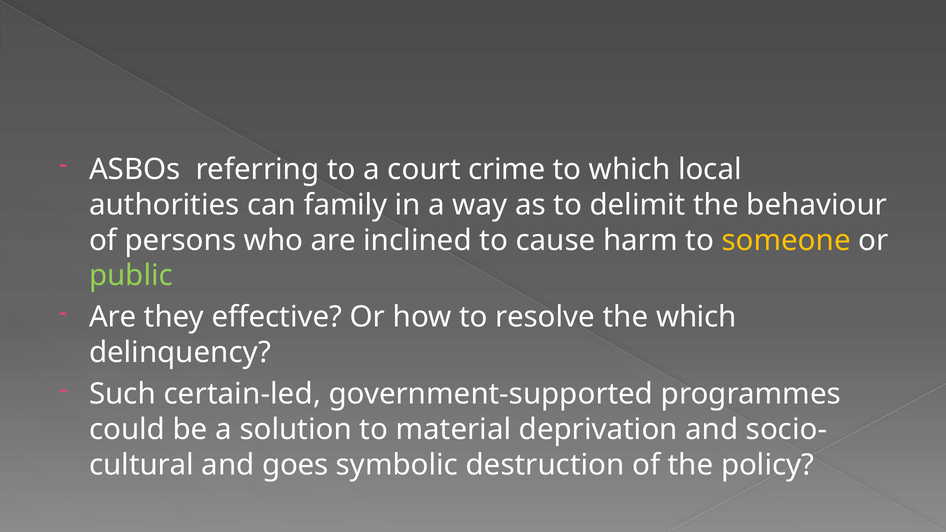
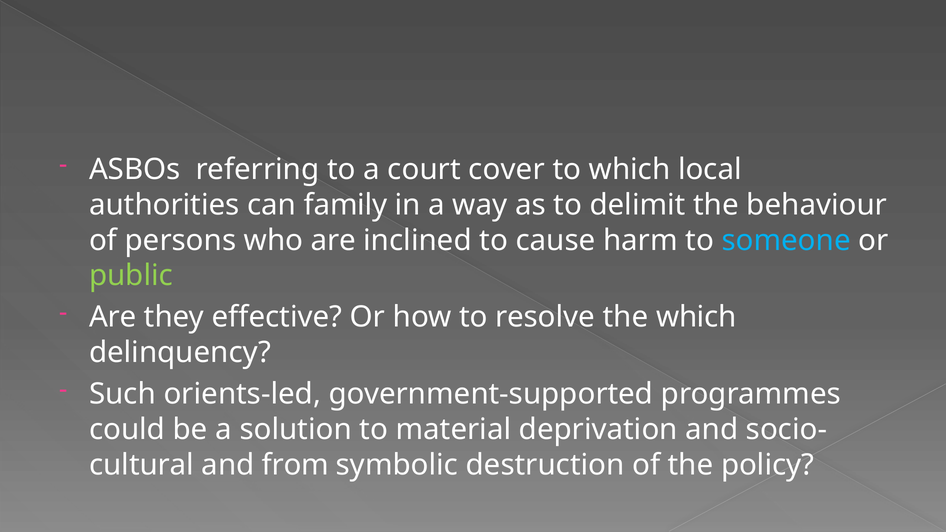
crime: crime -> cover
someone colour: yellow -> light blue
certain-led: certain-led -> orients-led
goes: goes -> from
